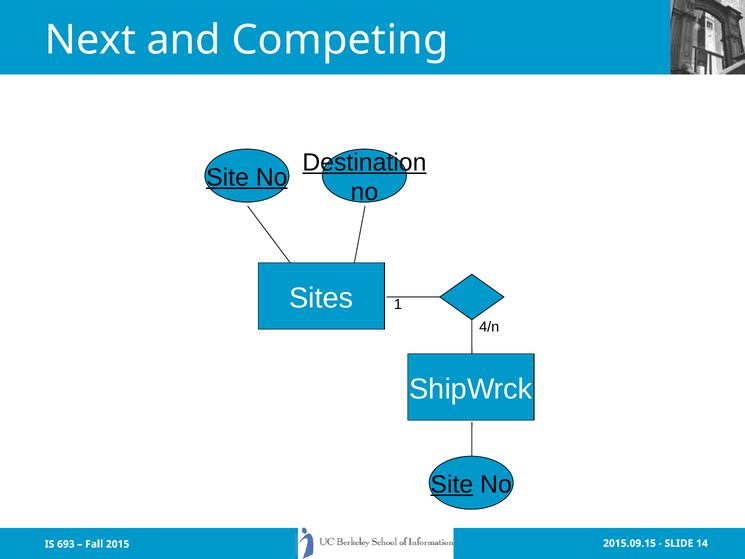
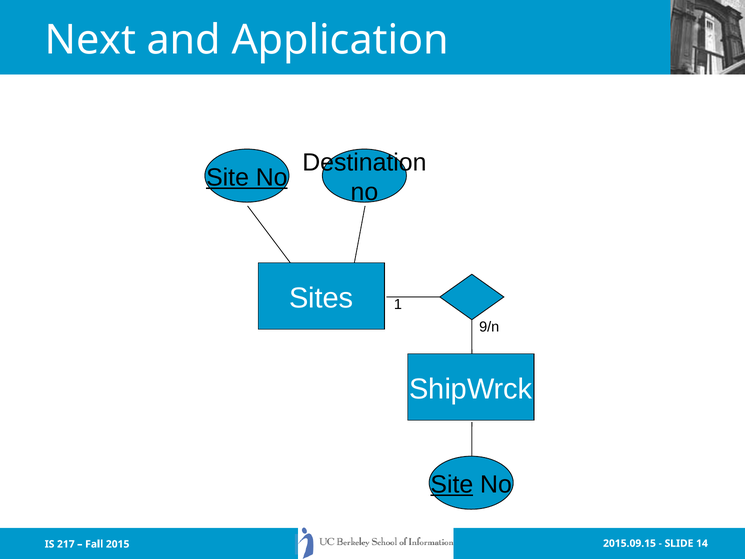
Competing: Competing -> Application
Destination underline: present -> none
4/n: 4/n -> 9/n
693: 693 -> 217
